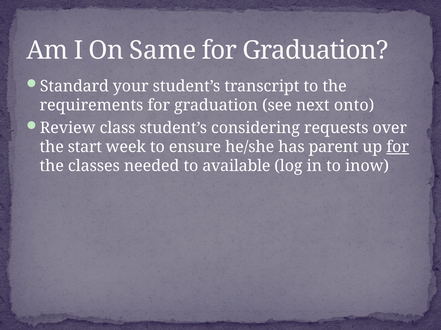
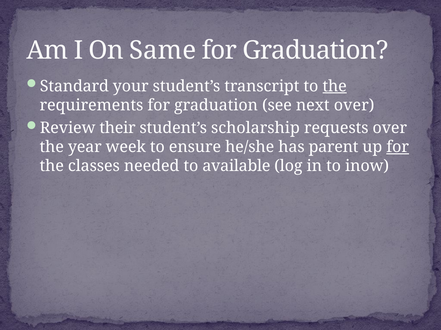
the at (335, 86) underline: none -> present
next onto: onto -> over
class: class -> their
considering: considering -> scholarship
start: start -> year
